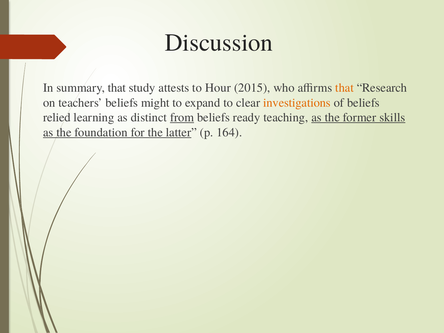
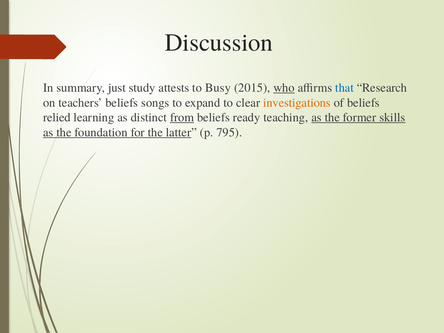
summary that: that -> just
Hour: Hour -> Busy
who underline: none -> present
that at (345, 88) colour: orange -> blue
might: might -> songs
164: 164 -> 795
